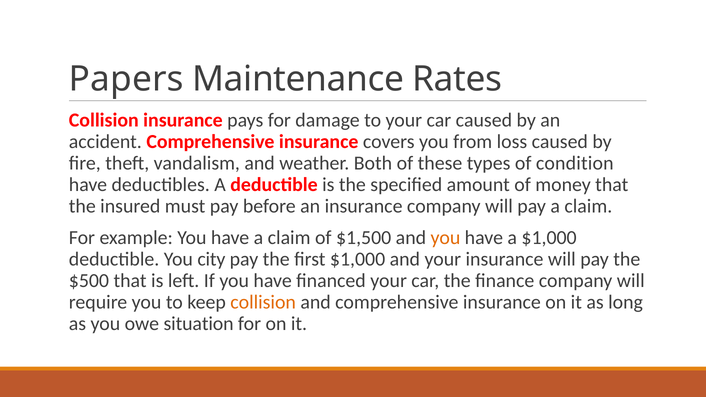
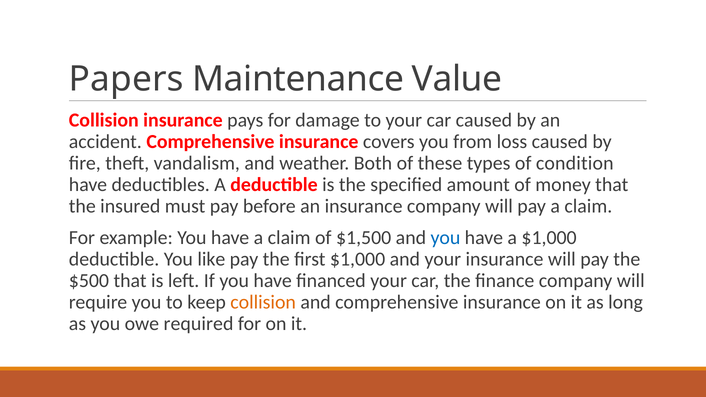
Rates: Rates -> Value
you at (445, 238) colour: orange -> blue
city: city -> like
situation: situation -> required
